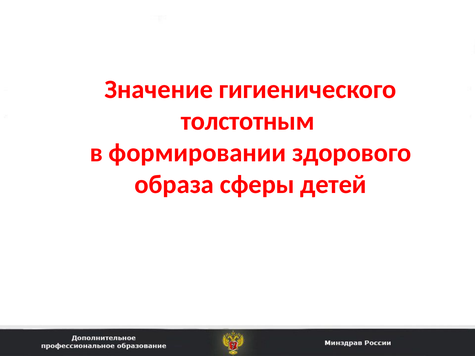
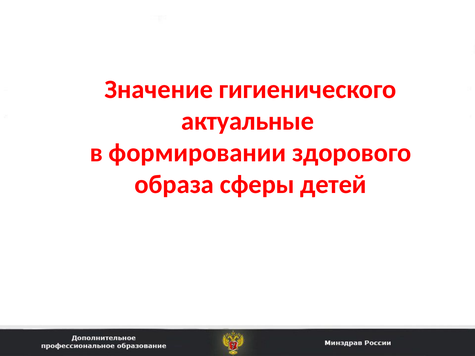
толстотным: толстотным -> актуальные
